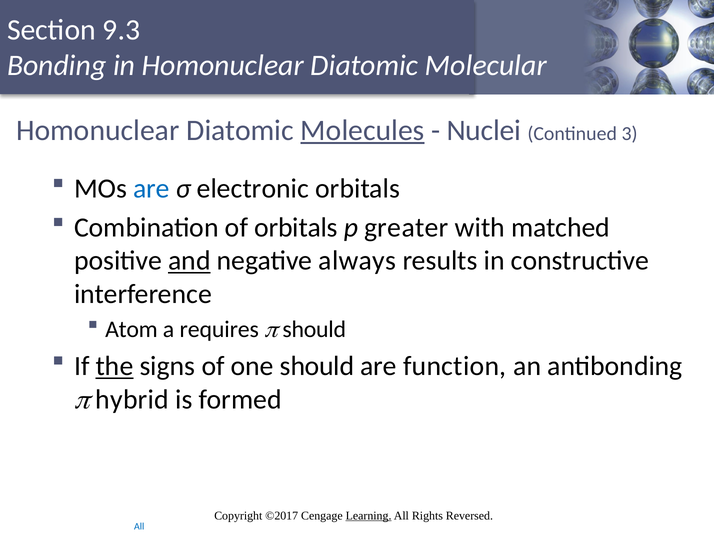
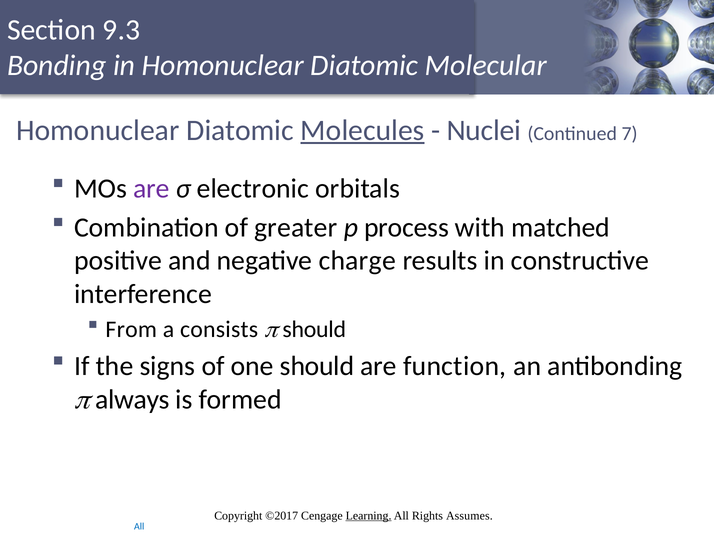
3: 3 -> 7
are at (151, 189) colour: blue -> purple
of orbitals: orbitals -> greater
greater: greater -> process
and underline: present -> none
always: always -> charge
Atom: Atom -> From
requires: requires -> consists
the underline: present -> none
hybrid: hybrid -> always
Reversed: Reversed -> Assumes
